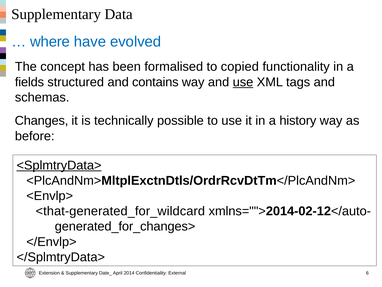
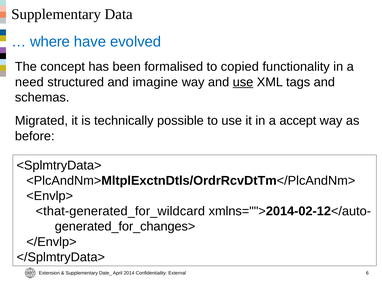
fields: fields -> need
contains: contains -> imagine
Changes: Changes -> Migrated
history: history -> accept
<SplmtryData> underline: present -> none
